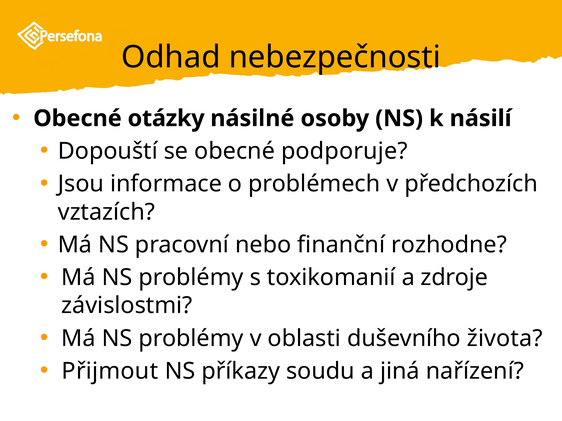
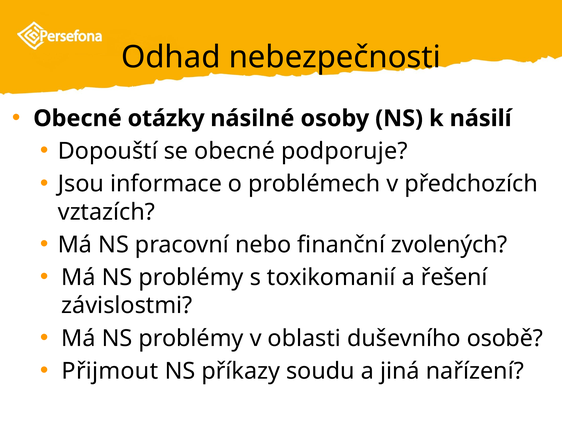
rozhodne: rozhodne -> zvolených
zdroje: zdroje -> řešení
života: života -> osobě
